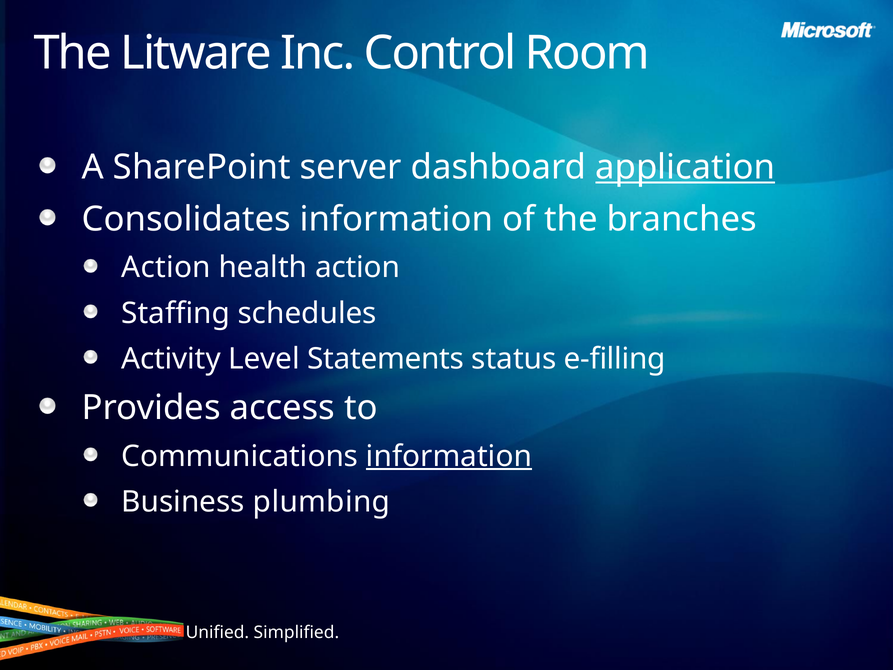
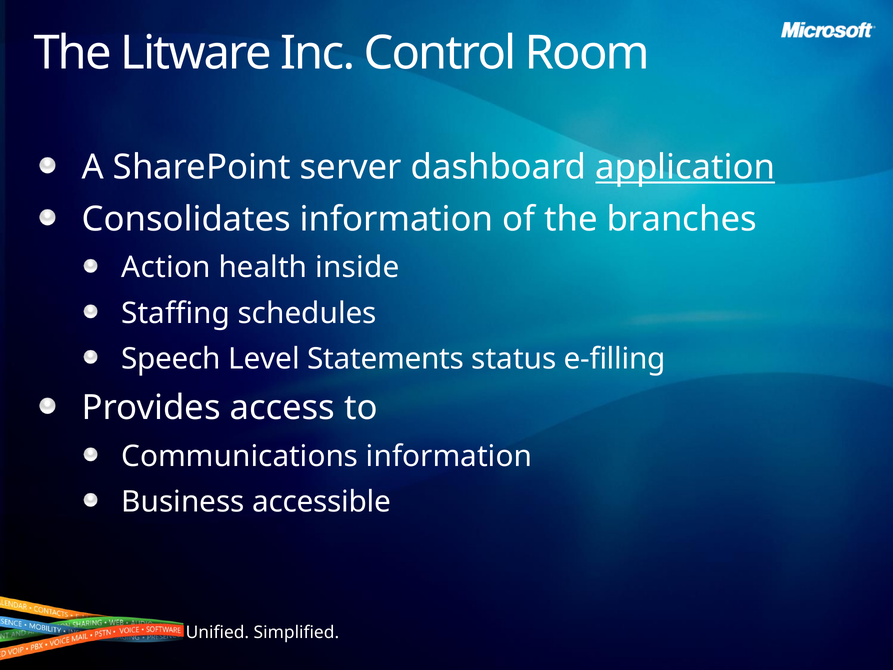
health action: action -> inside
Activity: Activity -> Speech
information at (449, 456) underline: present -> none
plumbing: plumbing -> accessible
